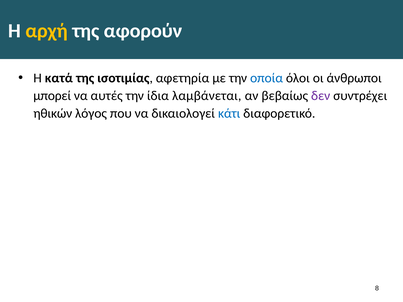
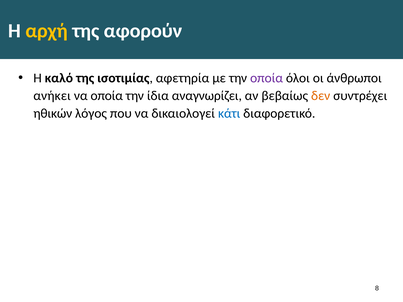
κατά: κατά -> καλό
οποία at (267, 78) colour: blue -> purple
μπορεί: μπορεί -> ανήκει
να αυτές: αυτές -> οποία
λαμβάνεται: λαμβάνεται -> αναγνωρίζει
δεν colour: purple -> orange
